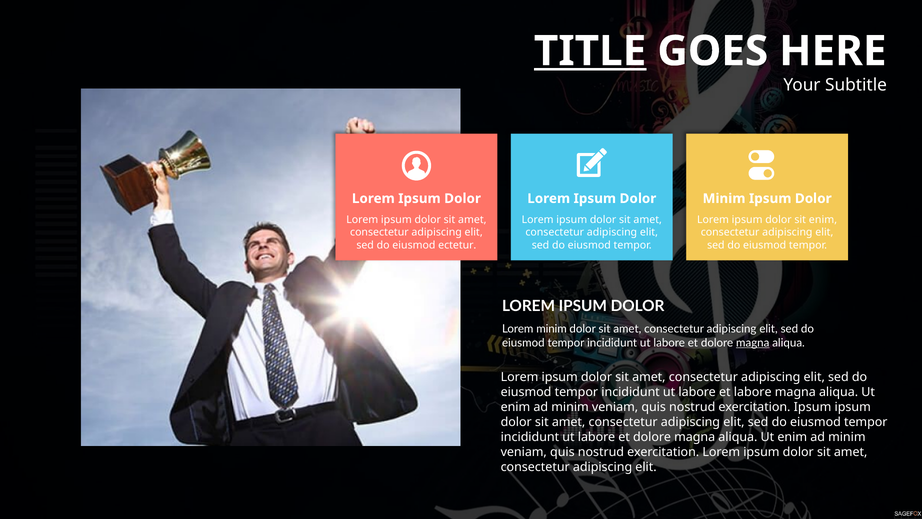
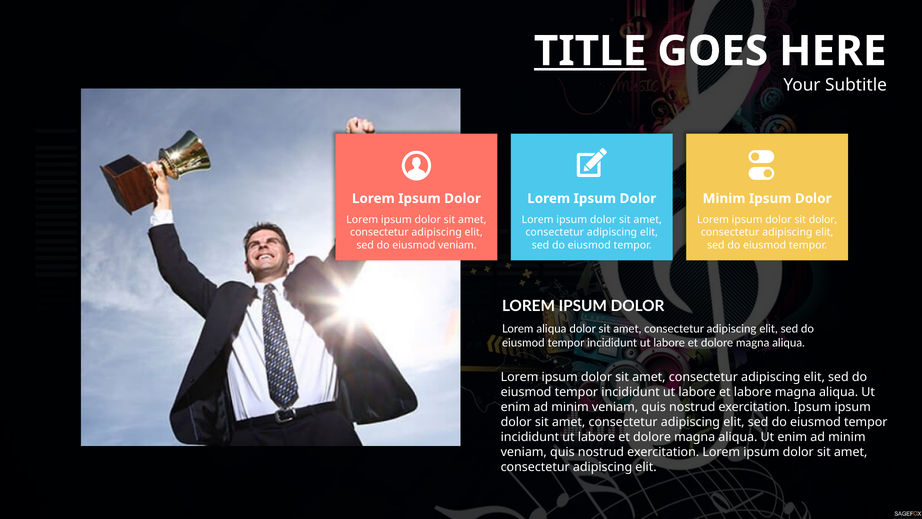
sit enim: enim -> dolor
eiusmod ectetur: ectetur -> veniam
Lorem minim: minim -> aliqua
magna at (753, 343) underline: present -> none
